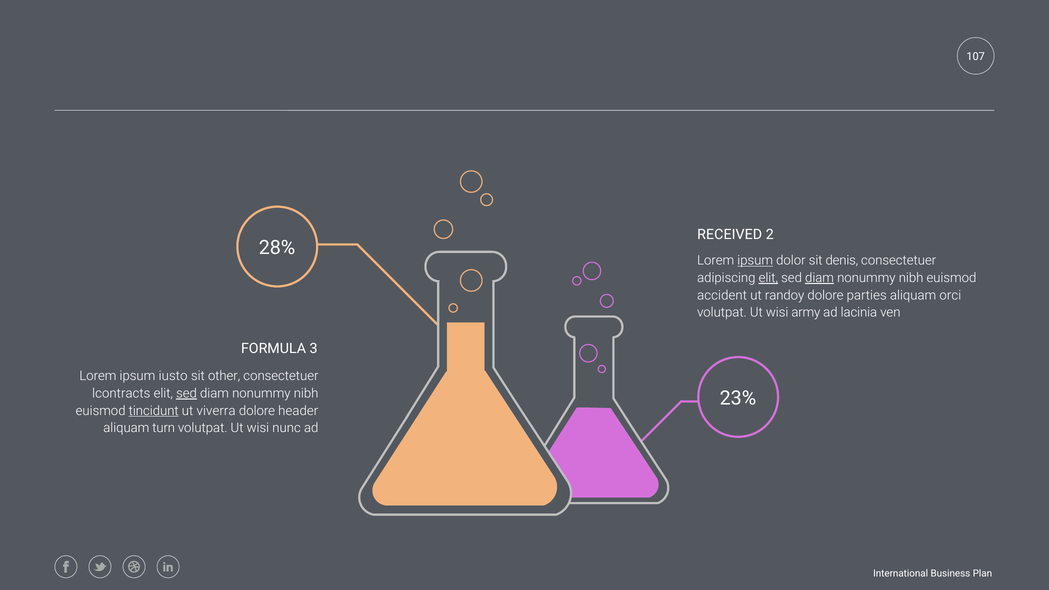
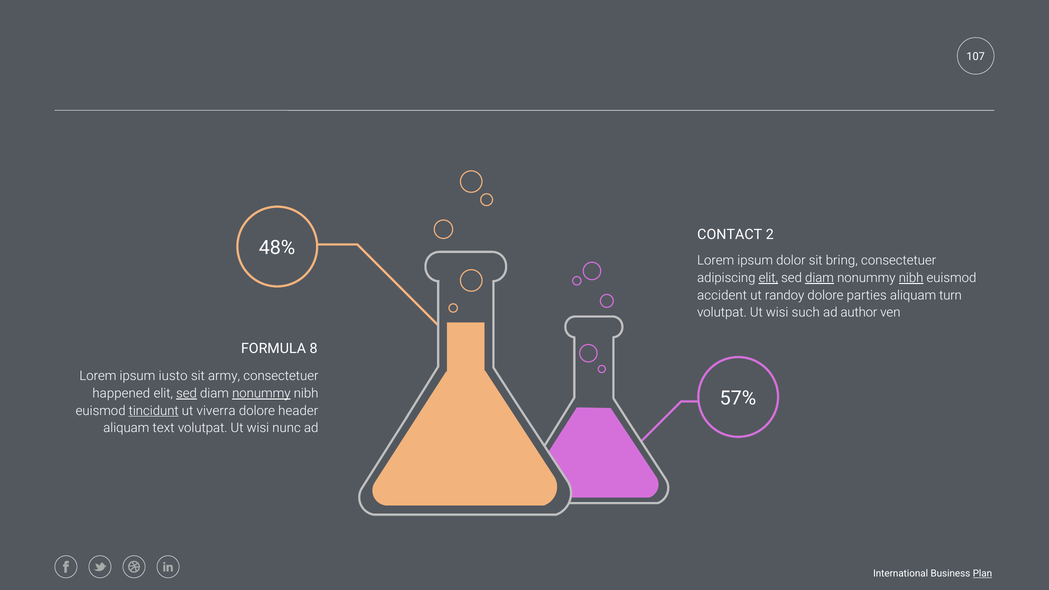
RECEIVED: RECEIVED -> CONTACT
28%: 28% -> 48%
ipsum at (755, 261) underline: present -> none
denis: denis -> bring
nibh at (911, 278) underline: none -> present
orci: orci -> turn
army: army -> such
lacinia: lacinia -> author
3: 3 -> 8
other: other -> army
lcontracts: lcontracts -> happened
nonummy at (261, 393) underline: none -> present
23%: 23% -> 57%
turn: turn -> text
Plan underline: none -> present
